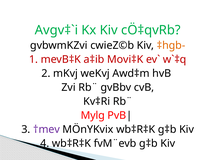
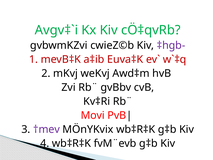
‡hgb- colour: orange -> purple
Movi‡K: Movi‡K -> Euva‡K
Mylg: Mylg -> Movi
